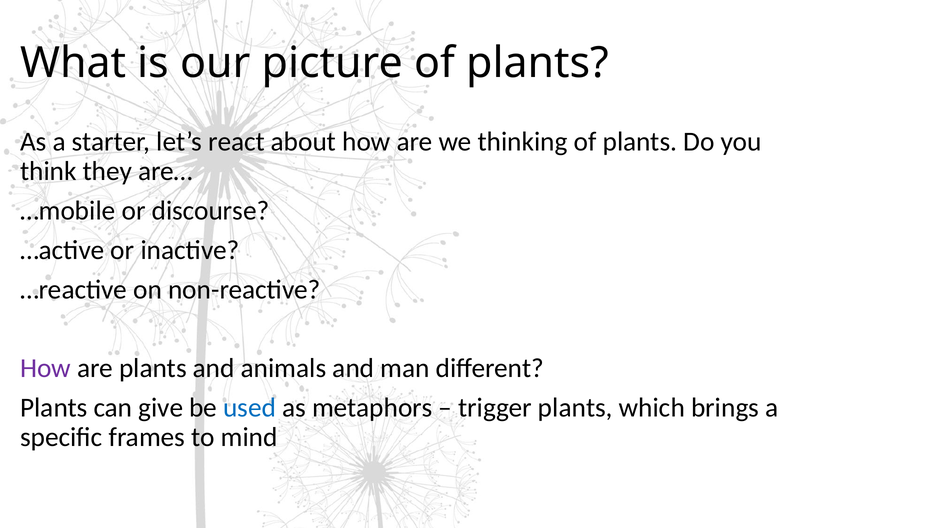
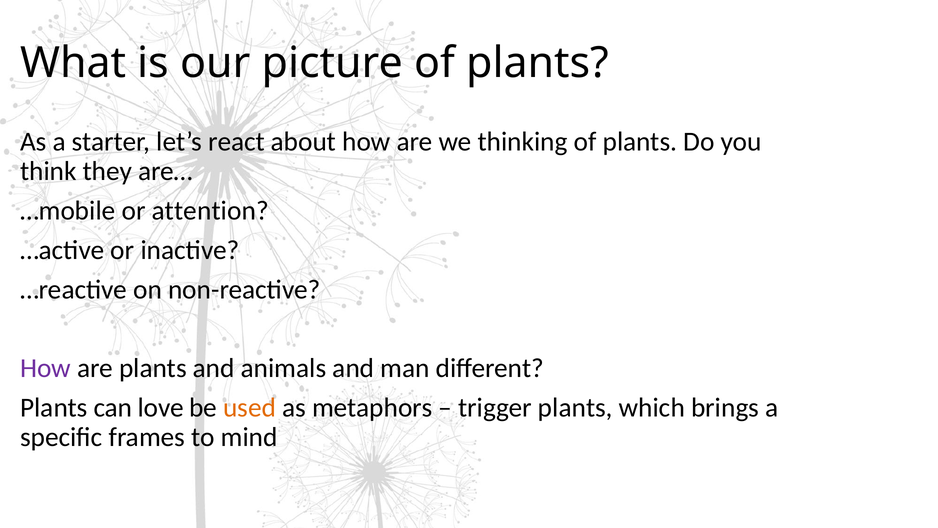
discourse: discourse -> attention
give: give -> love
used colour: blue -> orange
